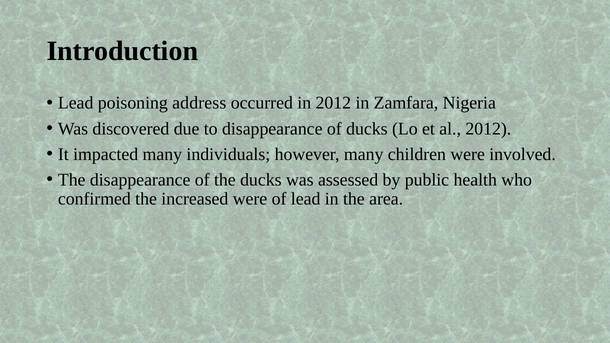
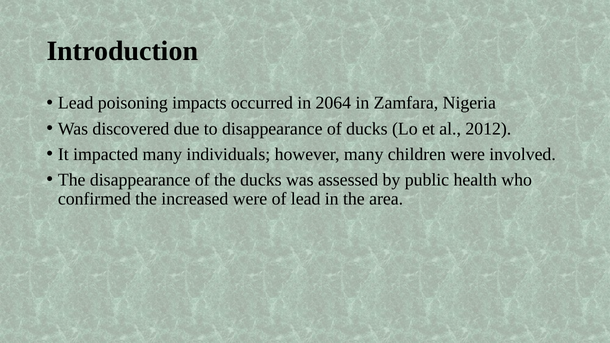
address: address -> impacts
in 2012: 2012 -> 2064
